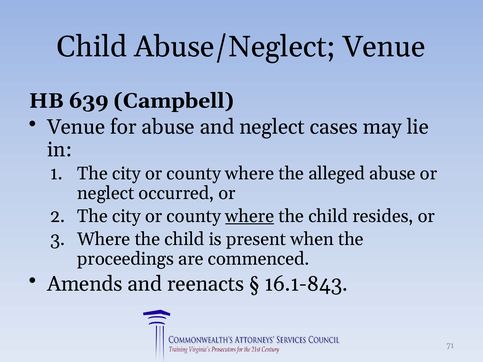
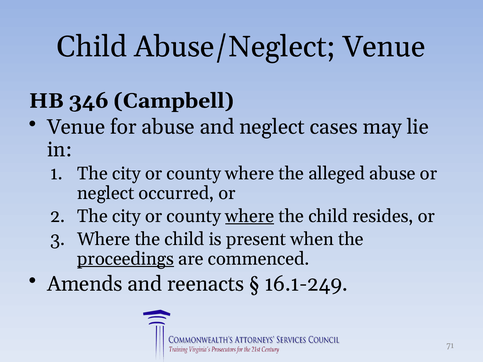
639: 639 -> 346
proceedings underline: none -> present
16.1-843: 16.1-843 -> 16.1-249
